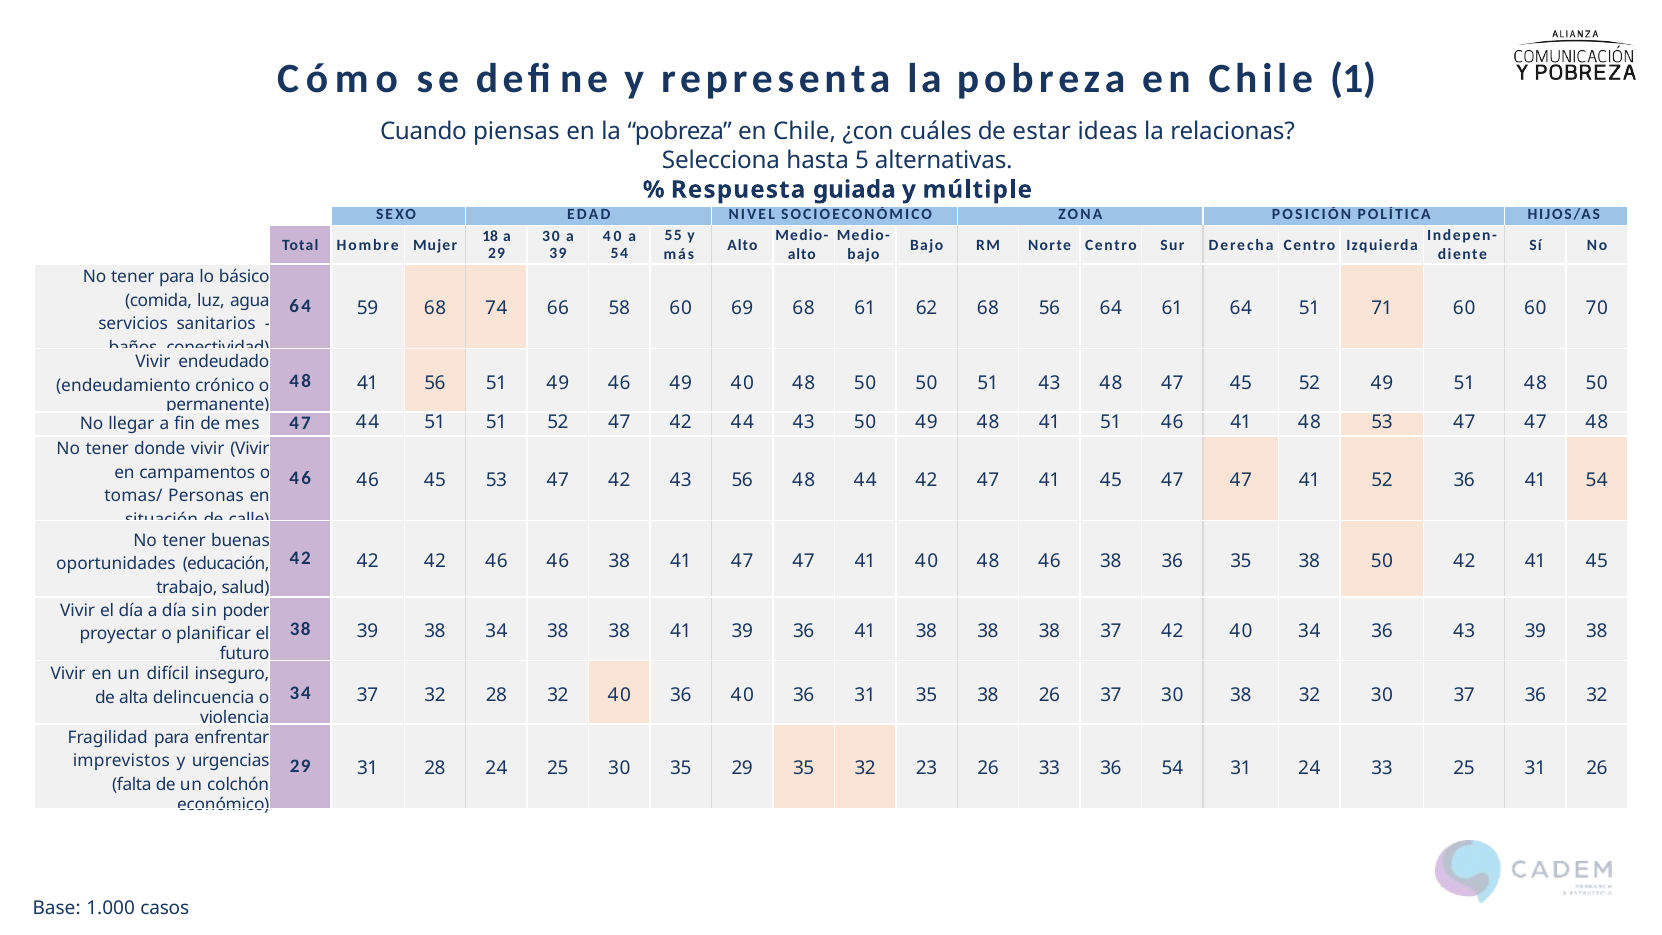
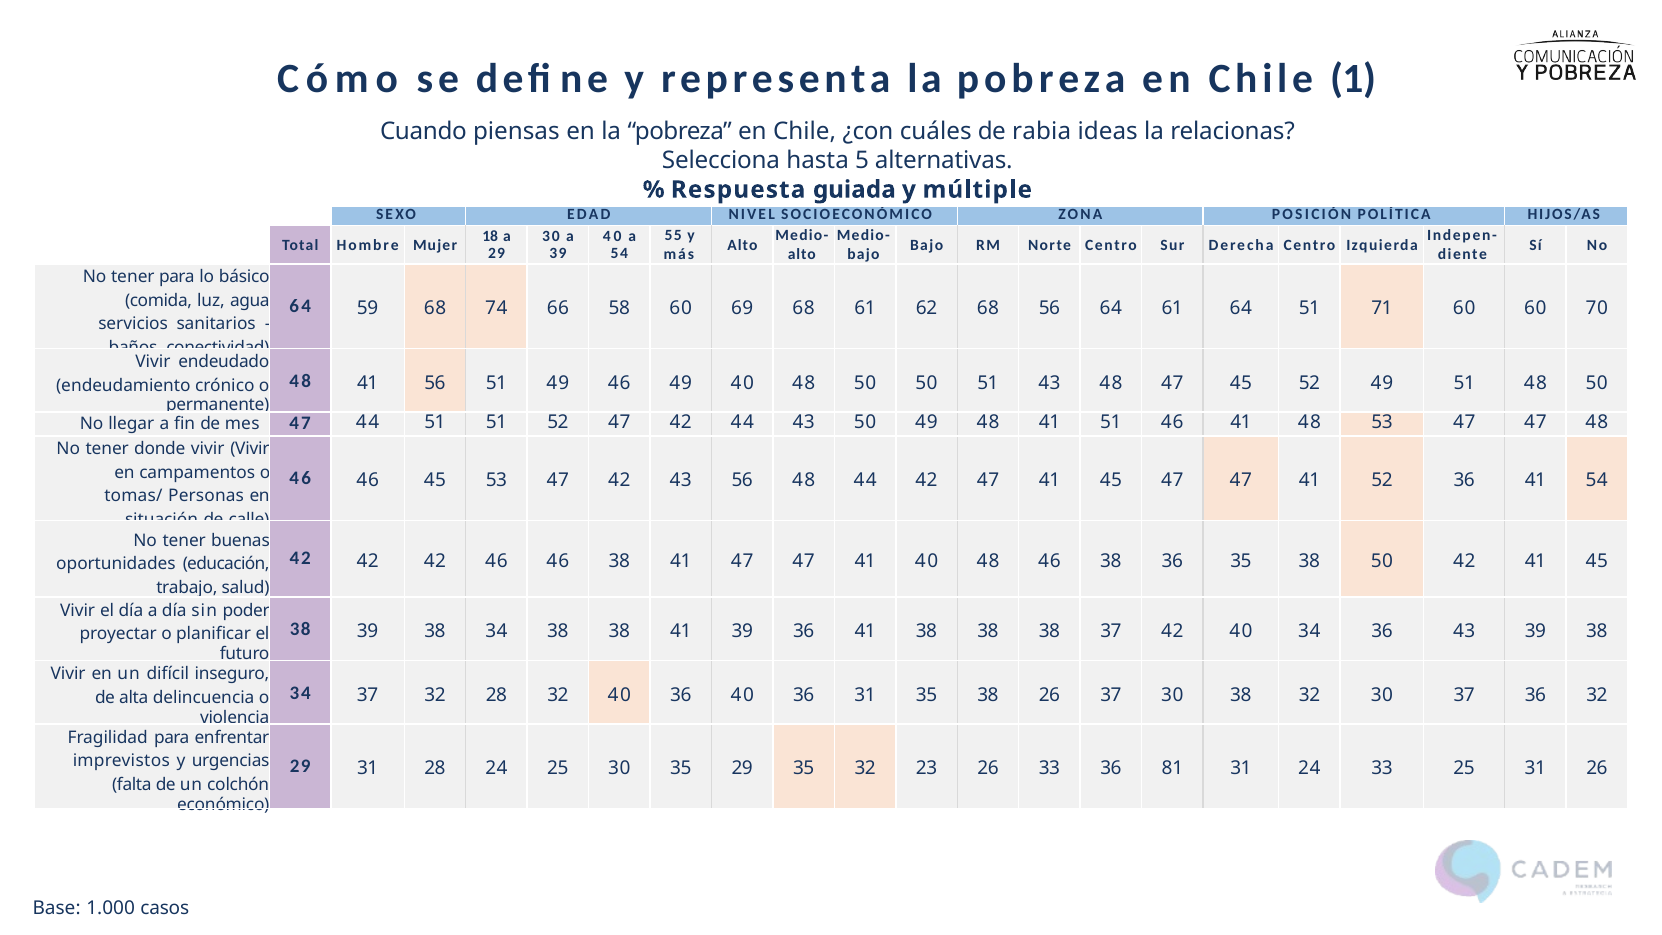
estar: estar -> rabia
36 54: 54 -> 81
